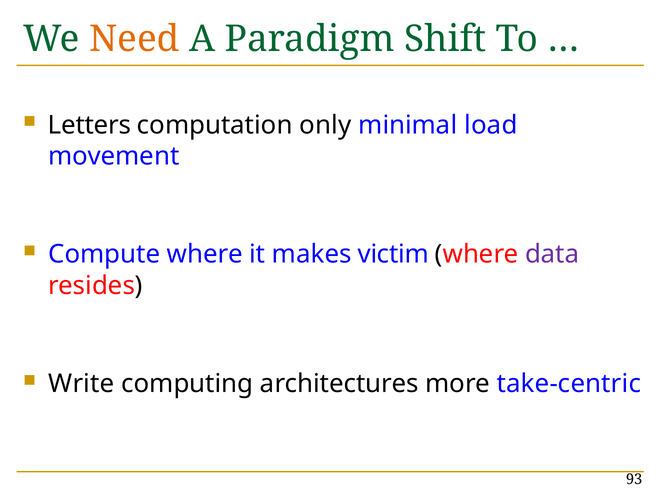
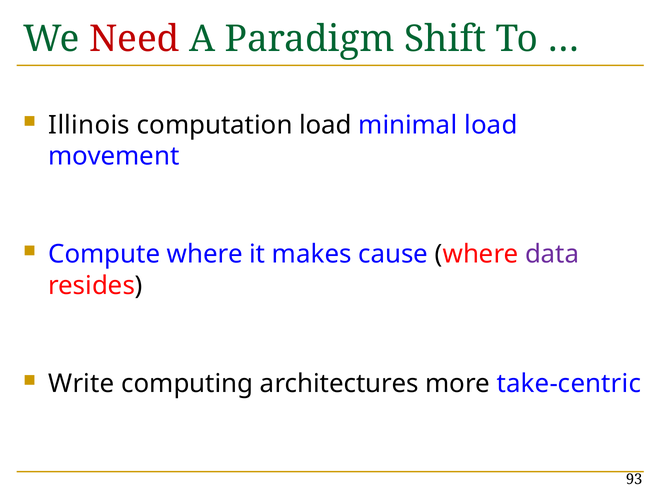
Need colour: orange -> red
Letters: Letters -> Illinois
computation only: only -> load
victim: victim -> cause
